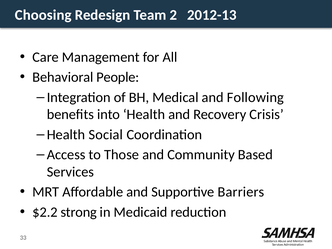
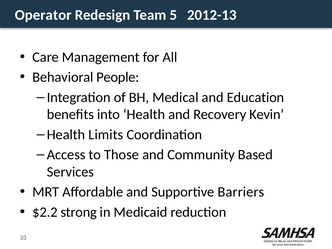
Choosing: Choosing -> Operator
2: 2 -> 5
Following: Following -> Education
Crisis: Crisis -> Kevin
Social: Social -> Limits
